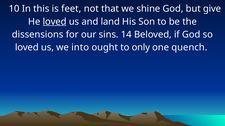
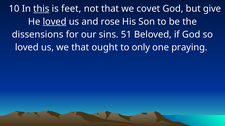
this underline: none -> present
shine: shine -> covet
land: land -> rose
14: 14 -> 51
we into: into -> that
quench: quench -> praying
